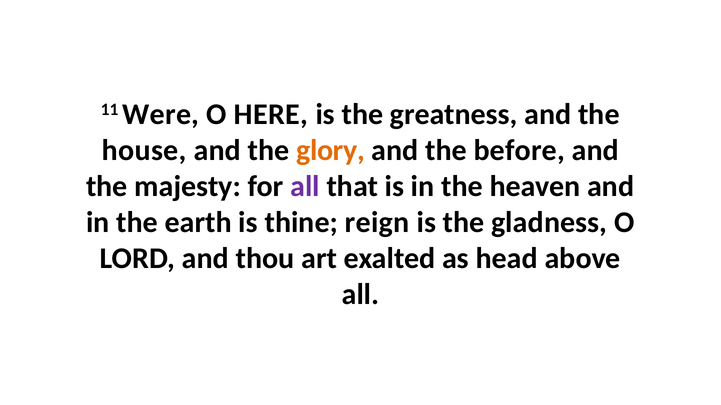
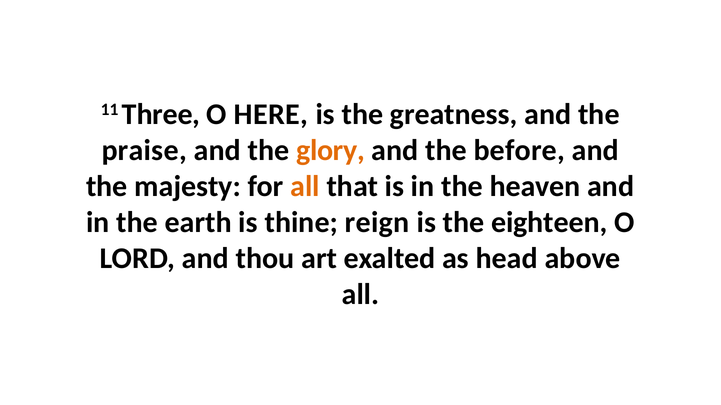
Were: Were -> Three
house: house -> praise
all at (305, 187) colour: purple -> orange
gladness: gladness -> eighteen
